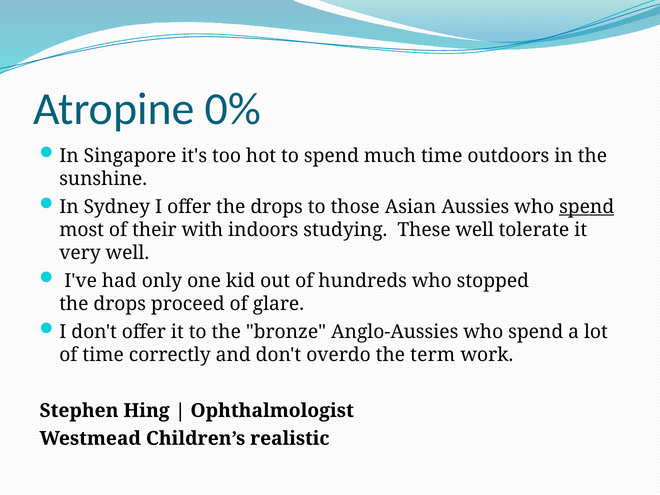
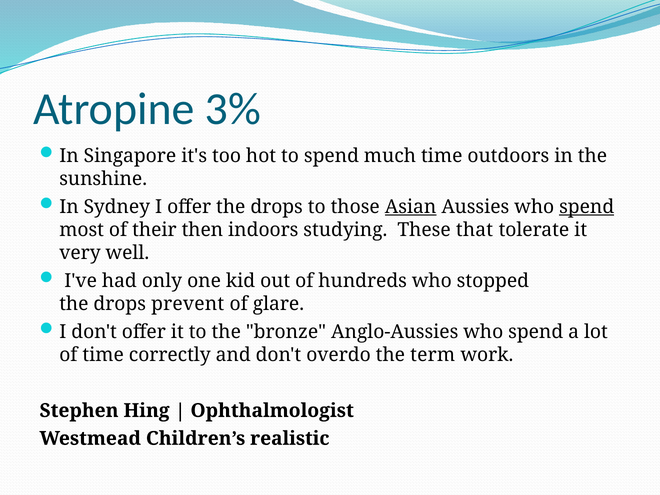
0%: 0% -> 3%
Asian underline: none -> present
with: with -> then
These well: well -> that
proceed: proceed -> prevent
